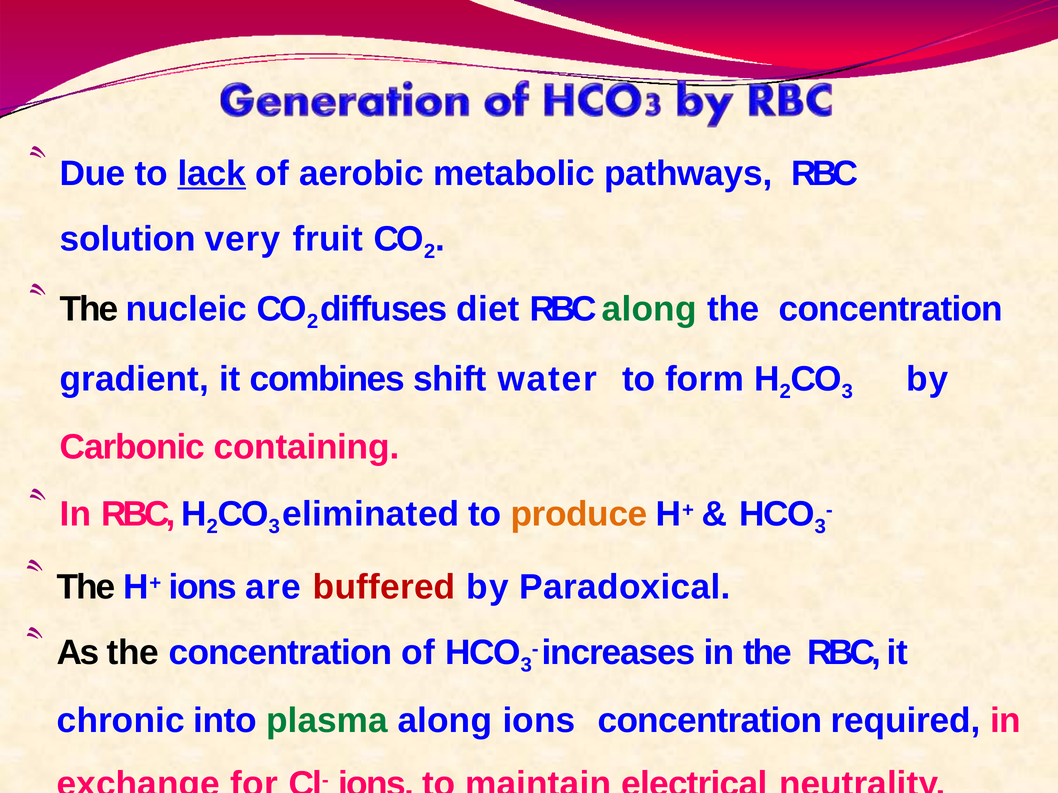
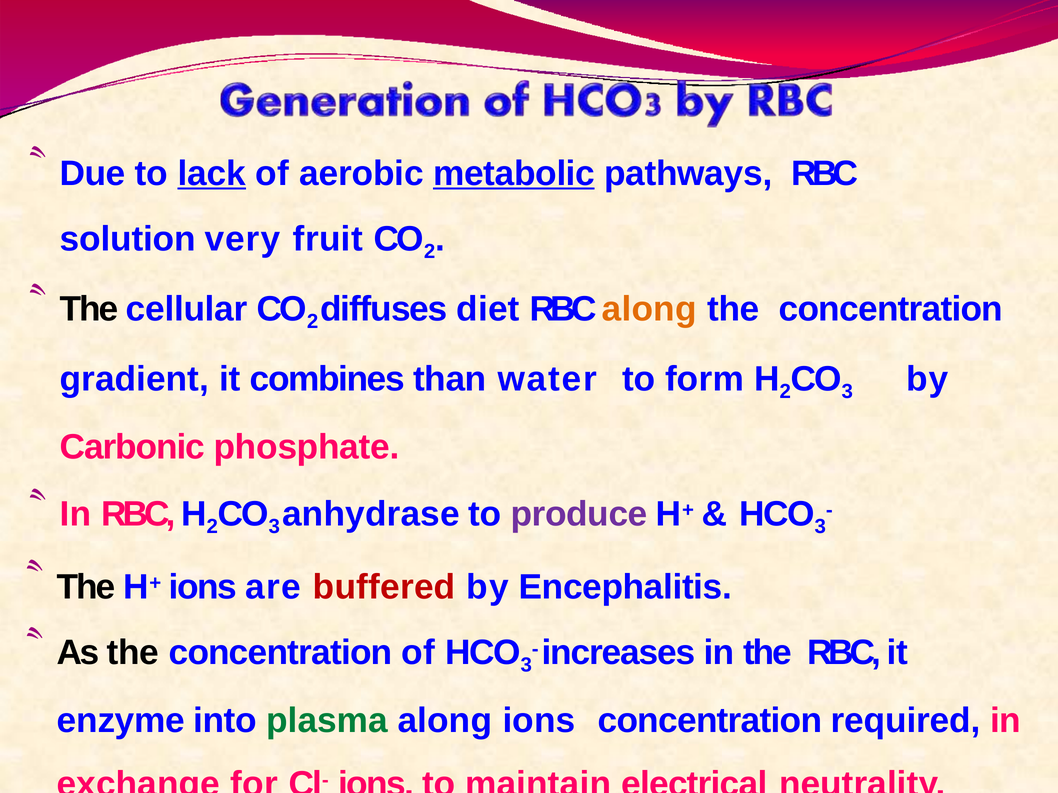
metabolic underline: none -> present
nucleic: nucleic -> cellular
along at (649, 309) colour: green -> orange
shift: shift -> than
containing: containing -> phosphate
eliminated: eliminated -> anhydrase
produce colour: orange -> purple
Paradoxical: Paradoxical -> Encephalitis
chronic: chronic -> enzyme
